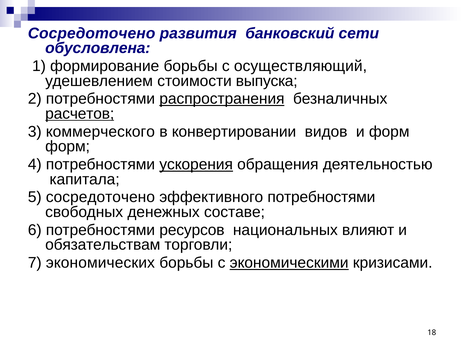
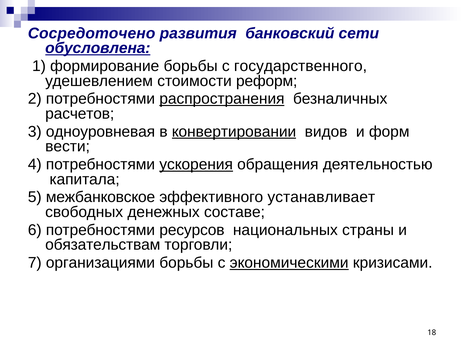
обусловлена underline: none -> present
осуществляющий: осуществляющий -> государственного
выпуска: выпуска -> реформ
расчетов underline: present -> none
коммерческого: коммерческого -> одноуровневая
конвертировании underline: none -> present
форм at (68, 146): форм -> вести
5 сосредоточено: сосредоточено -> межбанковское
эффективного потребностями: потребностями -> устанавливает
влияют: влияют -> страны
экономических: экономических -> организациями
